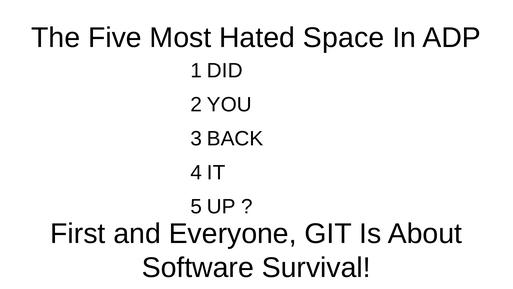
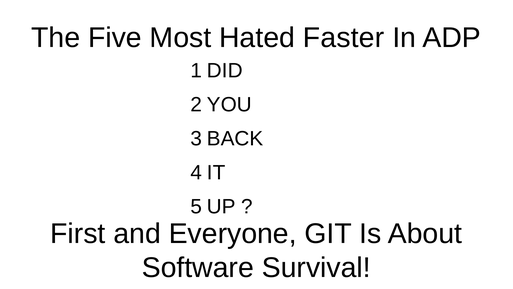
Space: Space -> Faster
